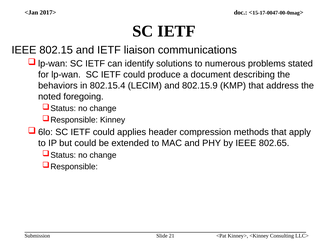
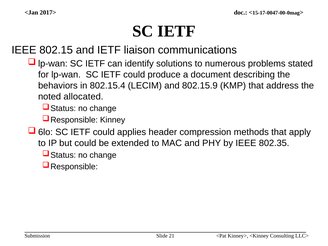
foregoing: foregoing -> allocated
802.65: 802.65 -> 802.35
